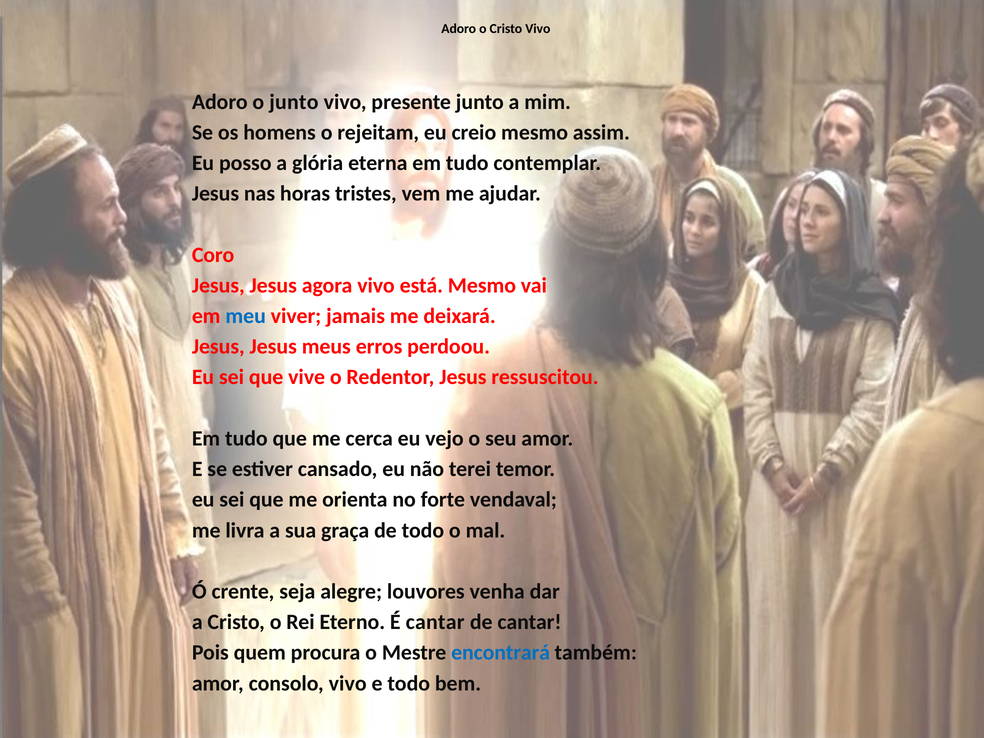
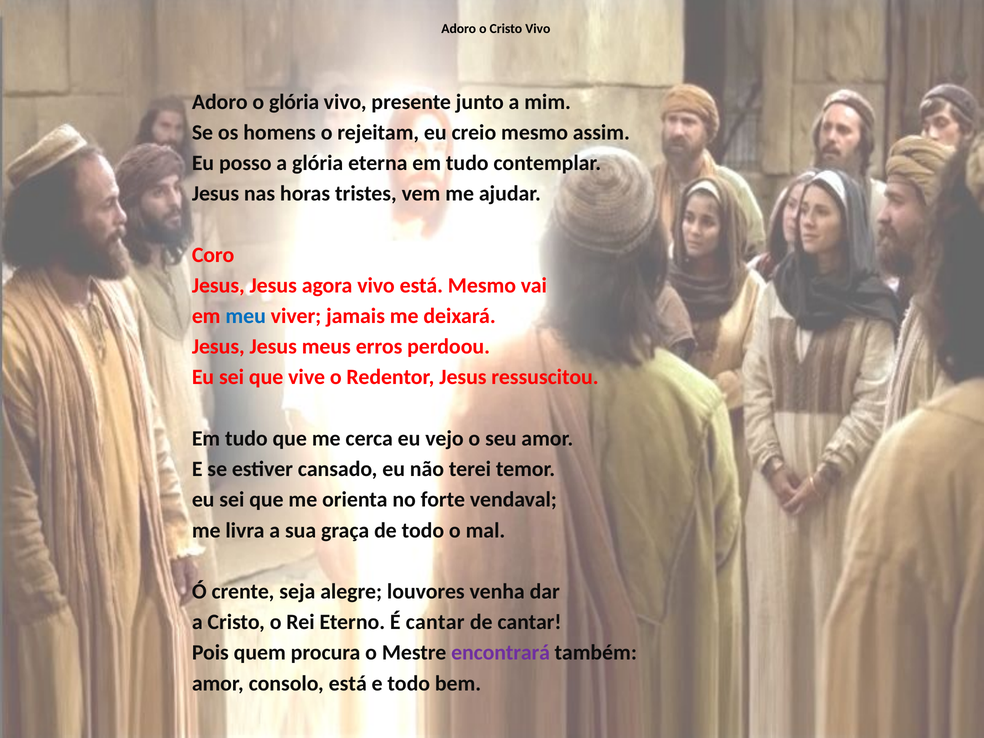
o junto: junto -> glória
encontrará colour: blue -> purple
consolo vivo: vivo -> está
